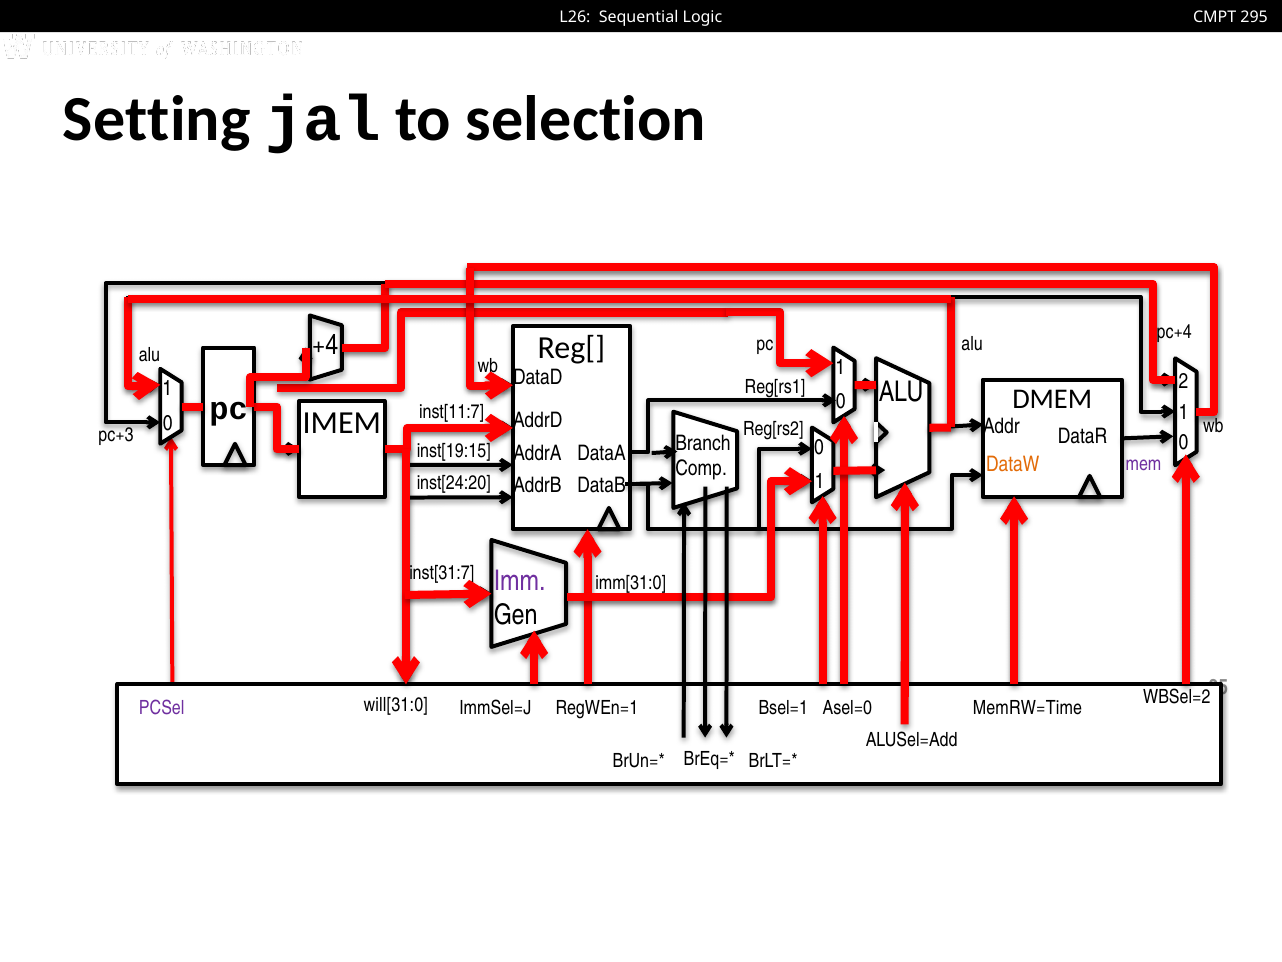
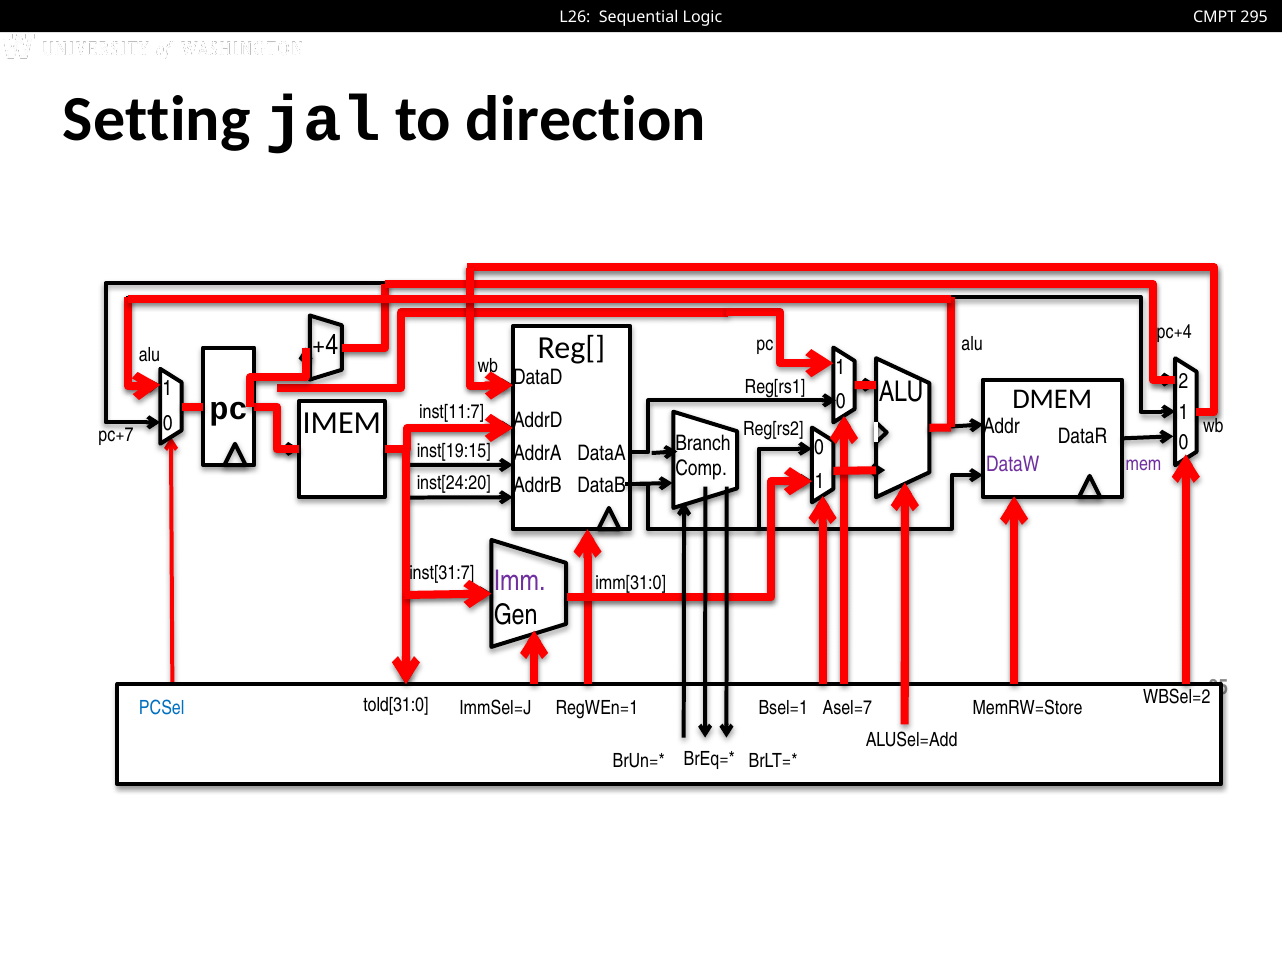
selection: selection -> direction
pc+3: pc+3 -> pc+7
DataW colour: orange -> purple
will[31:0: will[31:0 -> told[31:0
PCSel colour: purple -> blue
Asel=0: Asel=0 -> Asel=7
MemRW=Time: MemRW=Time -> MemRW=Store
